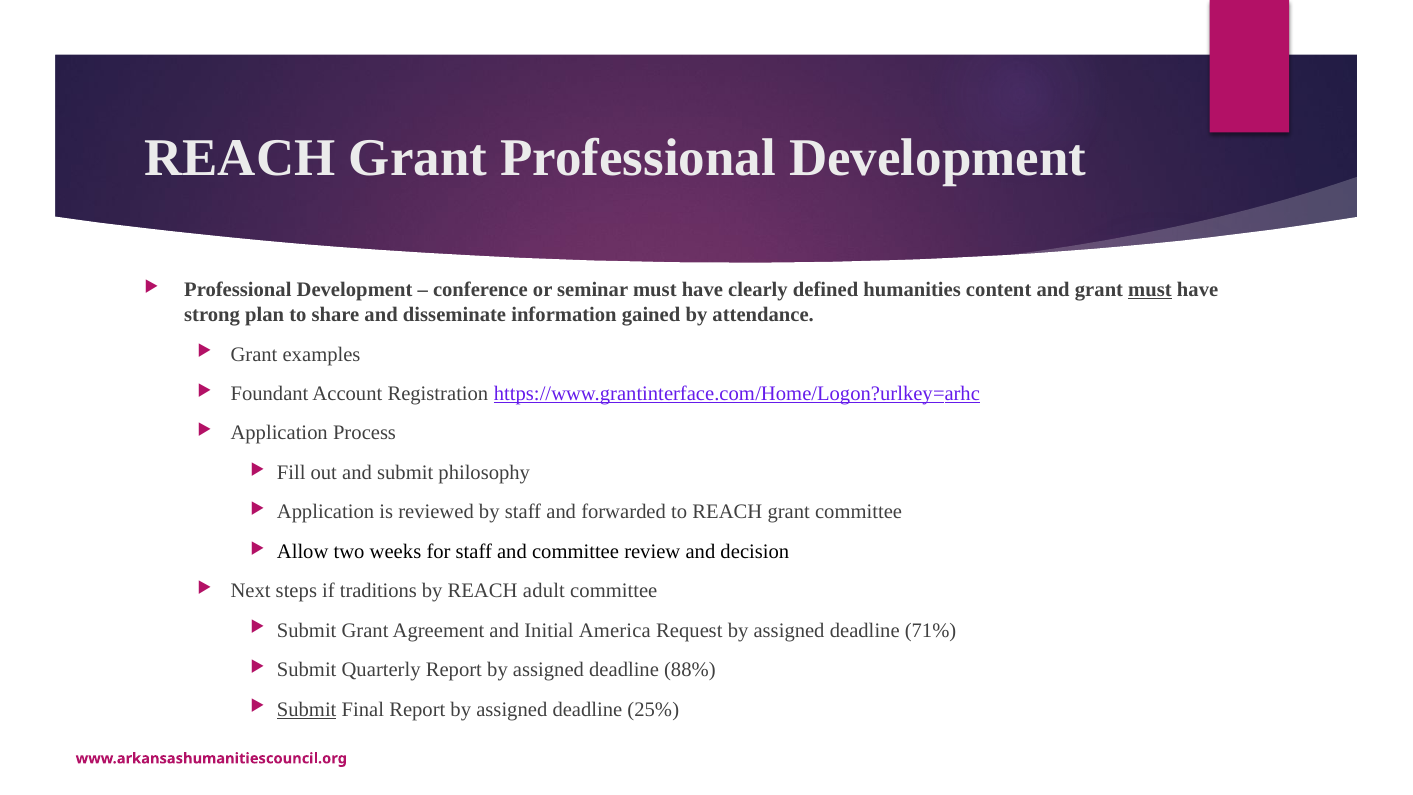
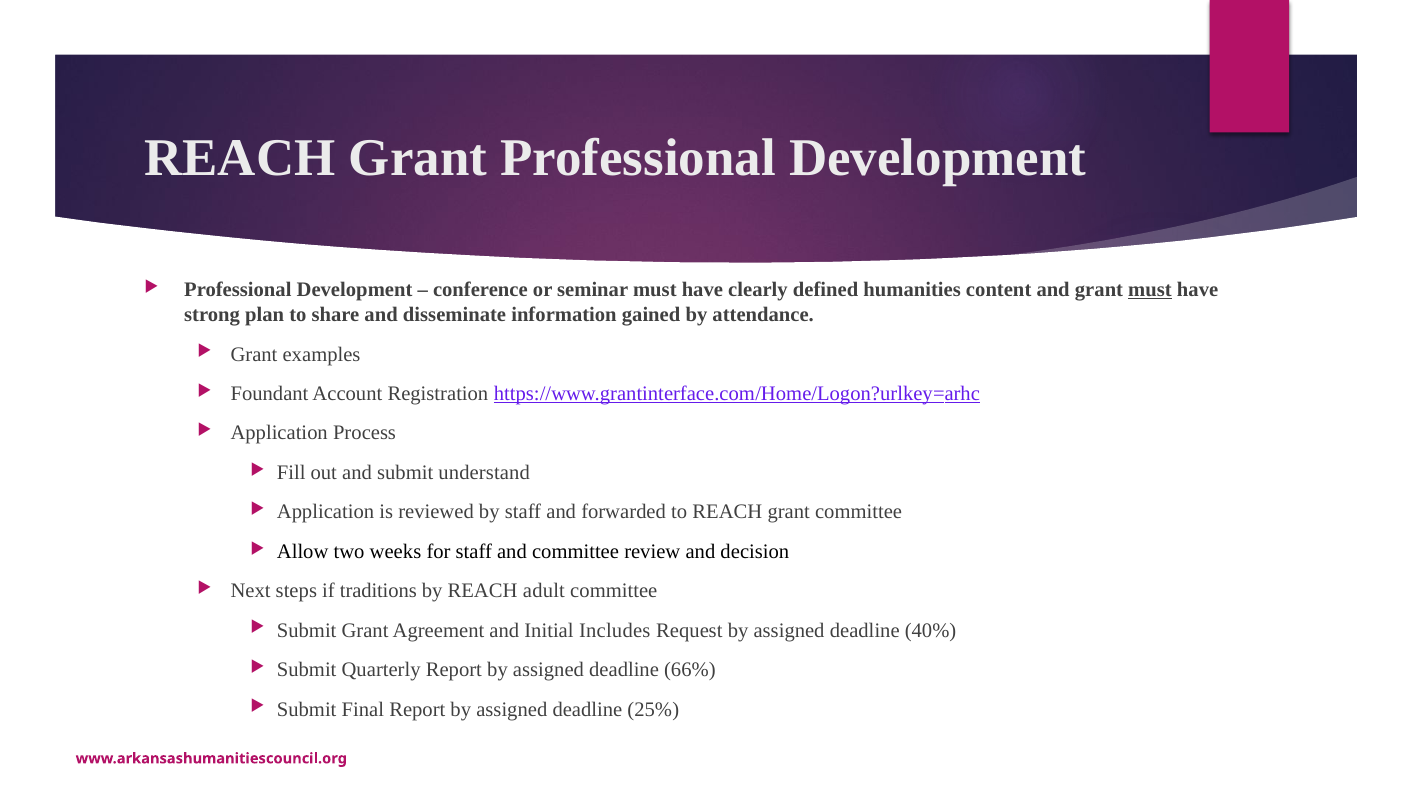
philosophy: philosophy -> understand
America: America -> Includes
71%: 71% -> 40%
88%: 88% -> 66%
Submit at (307, 709) underline: present -> none
